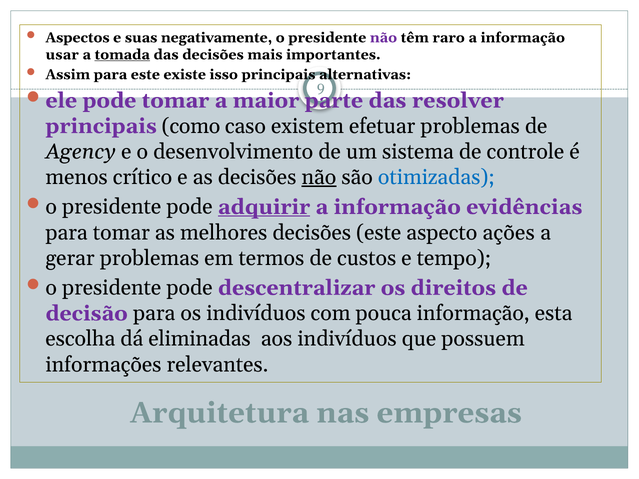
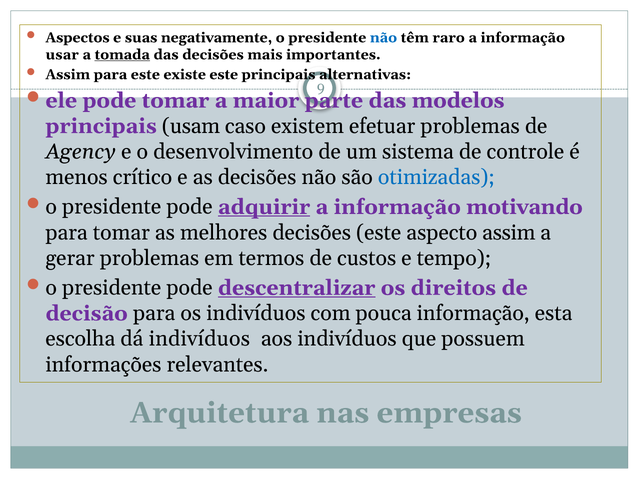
não at (384, 38) colour: purple -> blue
existe isso: isso -> este
resolver: resolver -> modelos
como: como -> usam
não at (319, 177) underline: present -> none
evidências: evidências -> motivando
aspecto ações: ações -> assim
descentralizar underline: none -> present
dá eliminadas: eliminadas -> indivíduos
